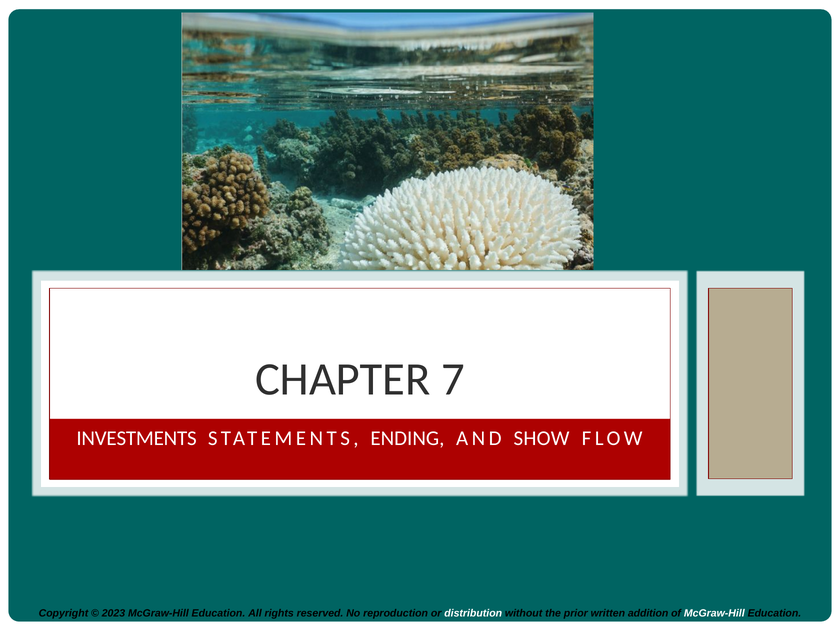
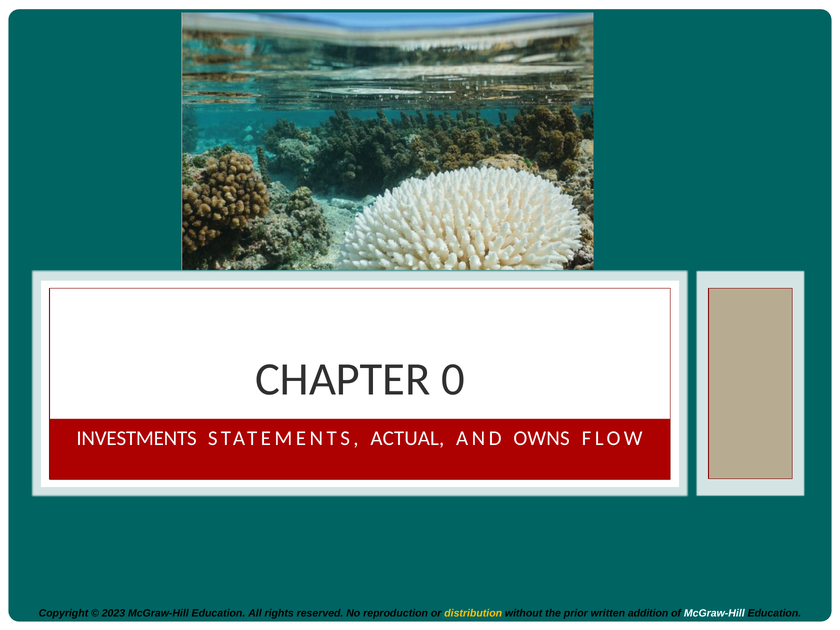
7: 7 -> 0
ENDING: ENDING -> ACTUAL
SHOW: SHOW -> OWNS
distribution colour: white -> yellow
